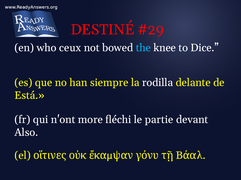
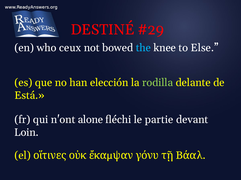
Dice: Dice -> Else
siempre: siempre -> elección
rodilla colour: white -> light green
more: more -> alone
Also: Also -> Loin
